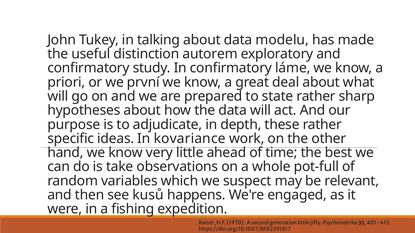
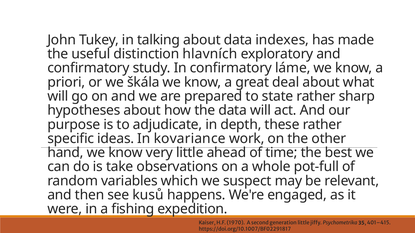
modelu: modelu -> indexes
autorem: autorem -> hlavních
první: první -> škála
